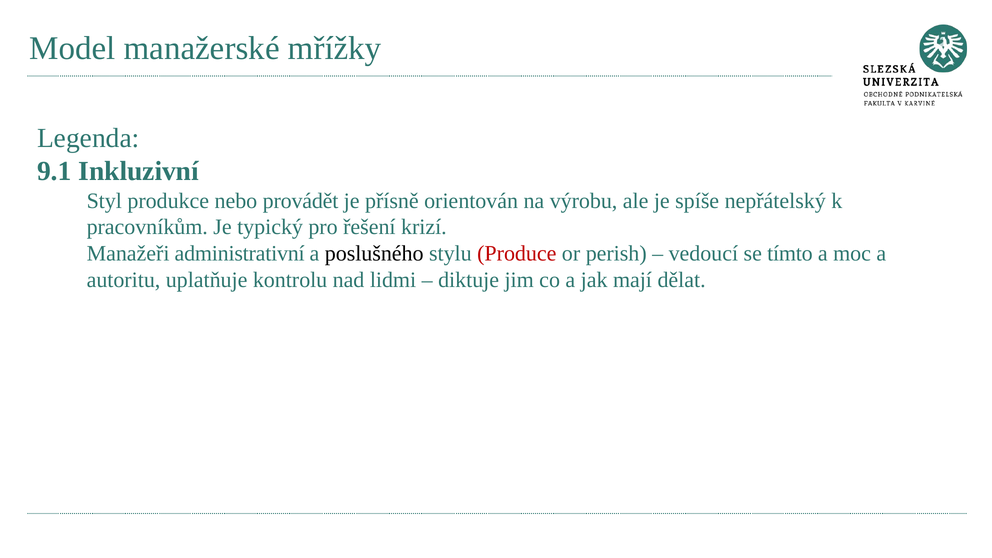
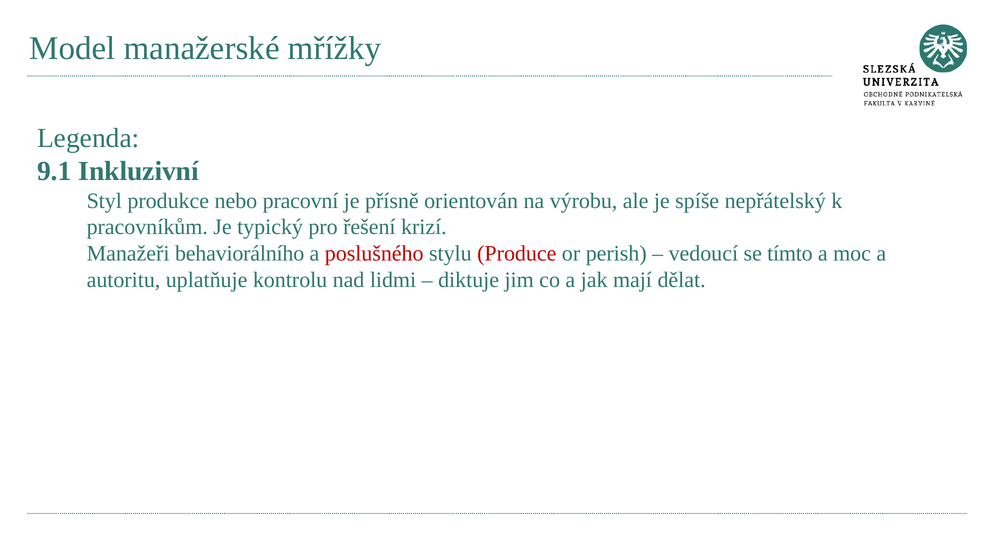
provádět: provádět -> pracovní
administrativní: administrativní -> behaviorálního
poslušného colour: black -> red
